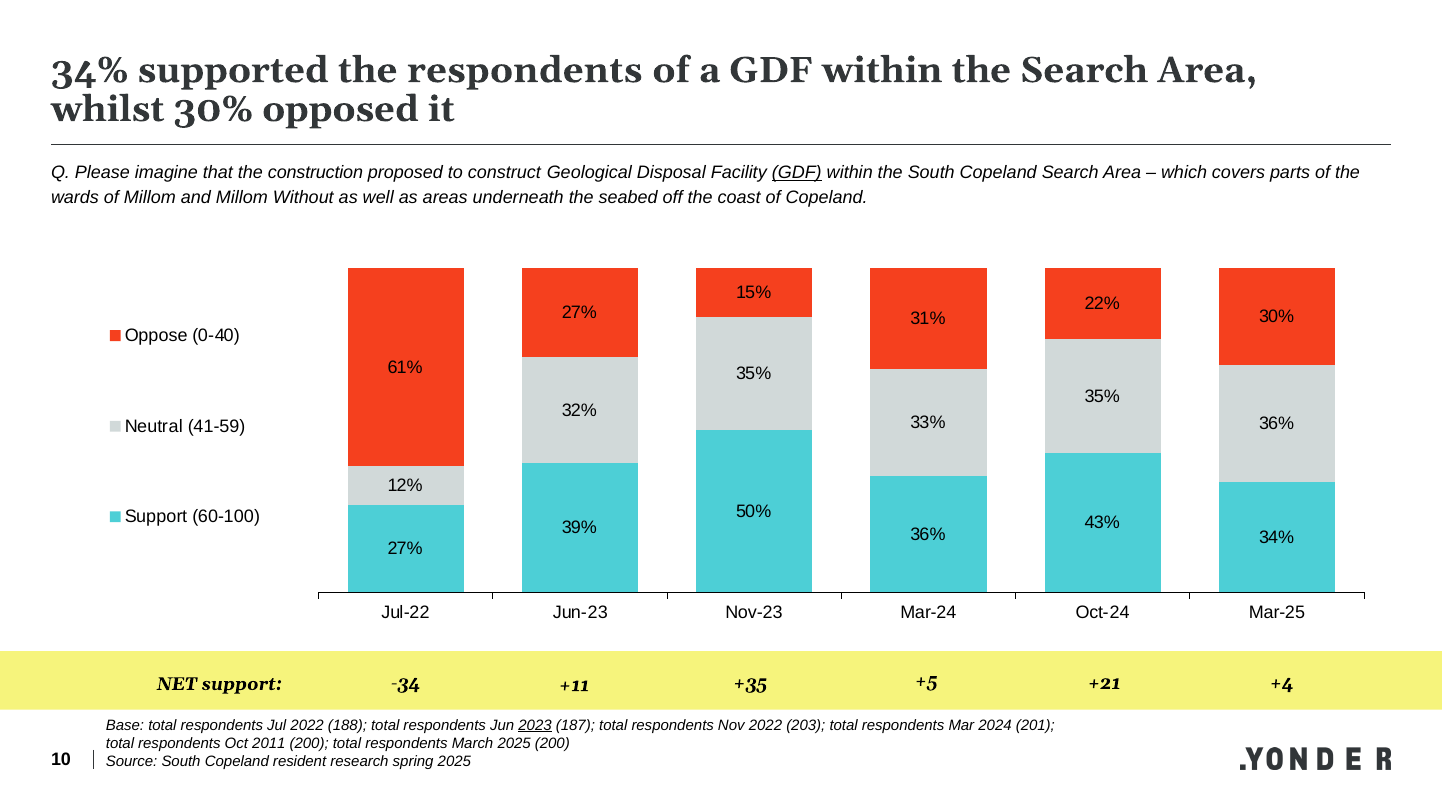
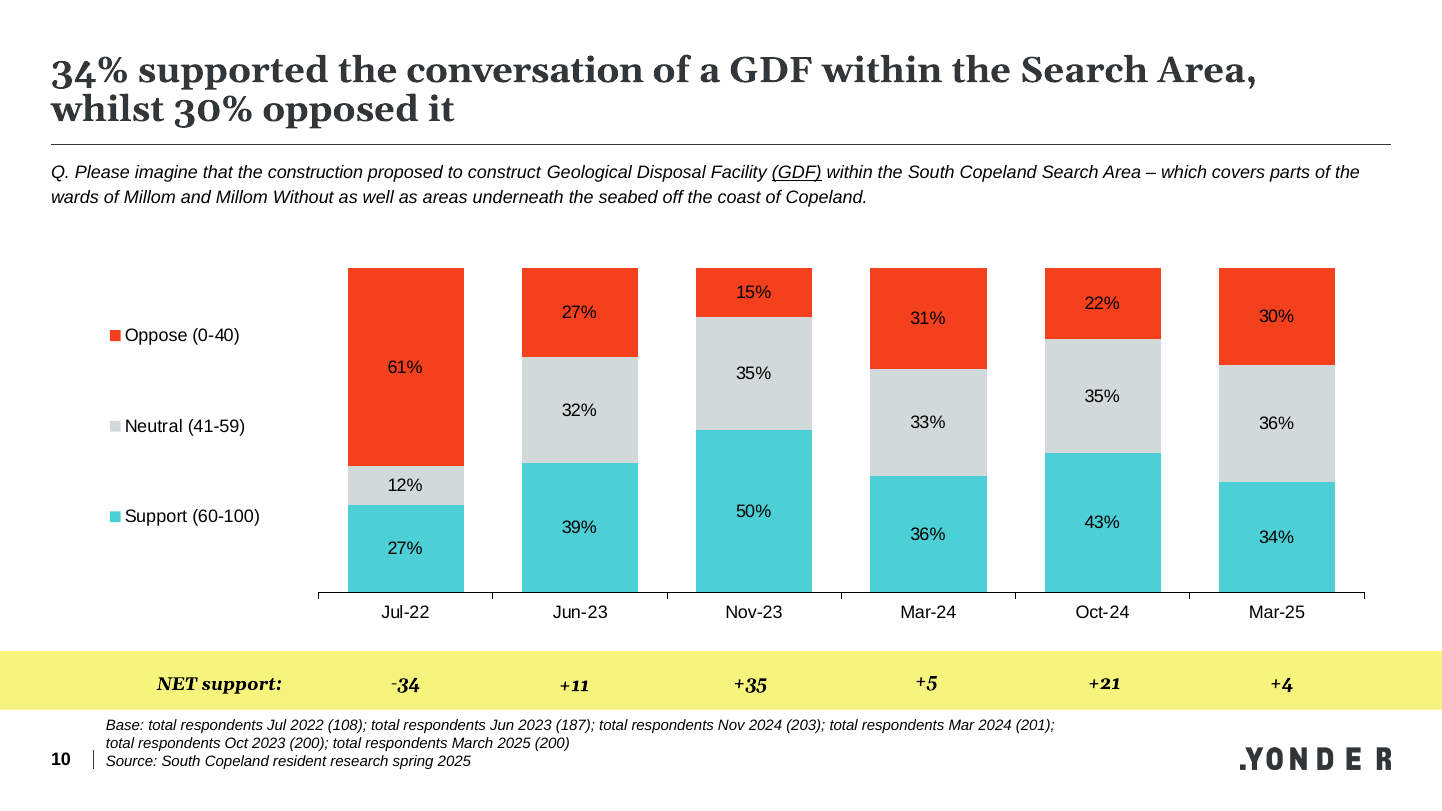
the respondents: respondents -> conversation
188: 188 -> 108
2023 at (535, 726) underline: present -> none
Nov 2022: 2022 -> 2024
Oct 2011: 2011 -> 2023
